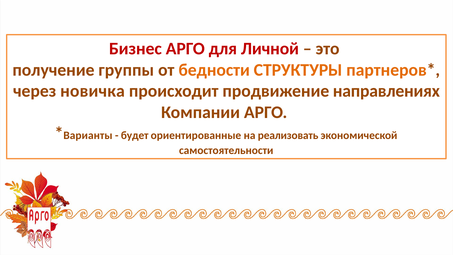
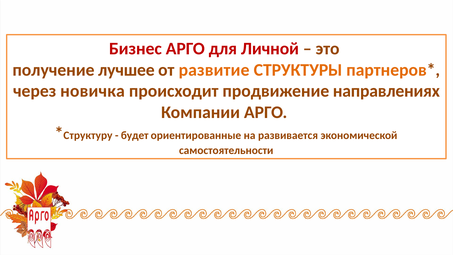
группы: группы -> лучшее
бедности: бедности -> развитие
Варианты: Варианты -> Структуру
реализовать: реализовать -> развивается
